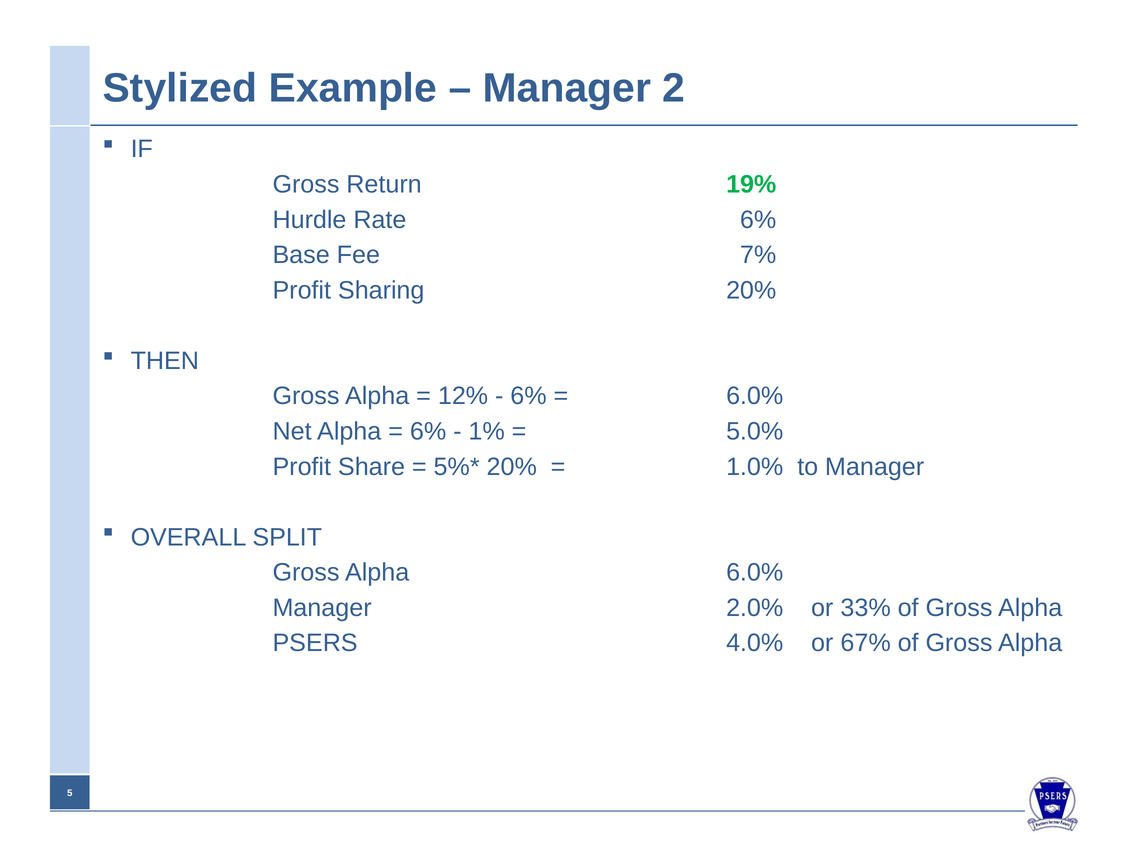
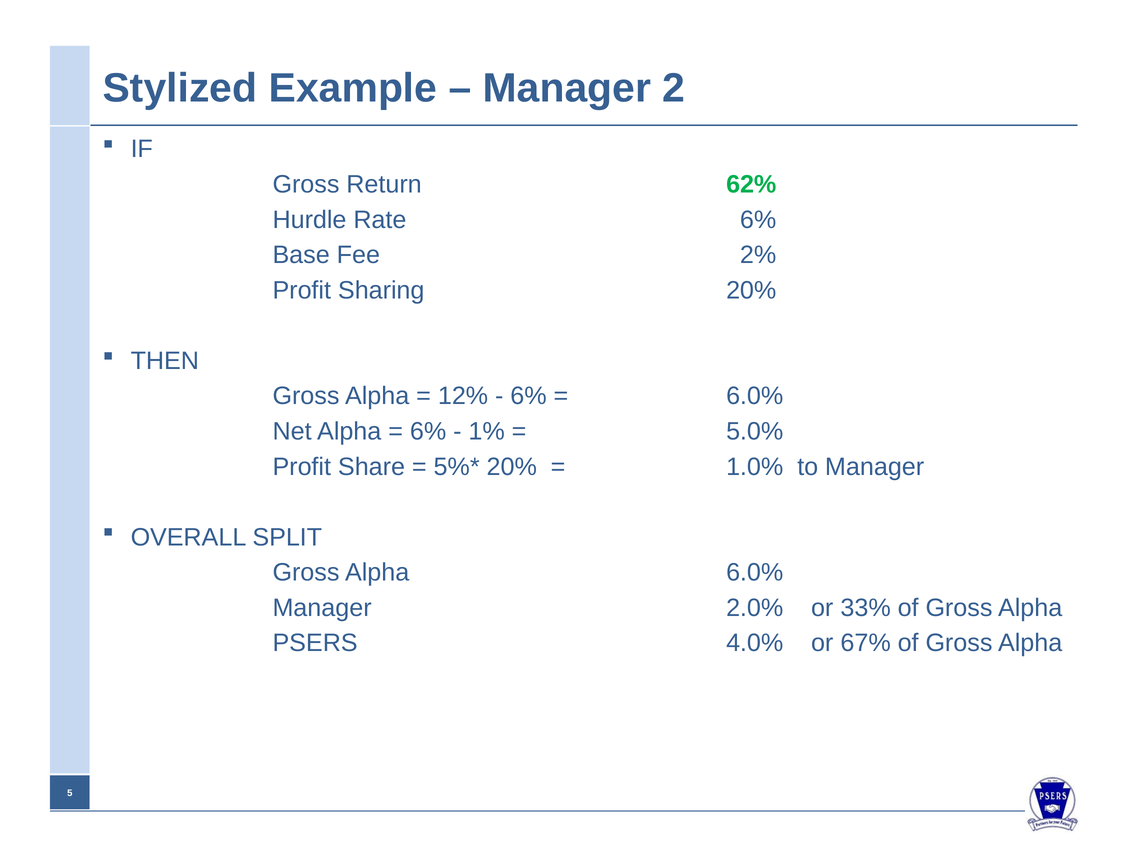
19%: 19% -> 62%
7%: 7% -> 2%
